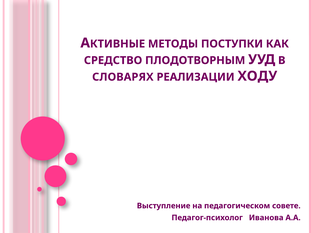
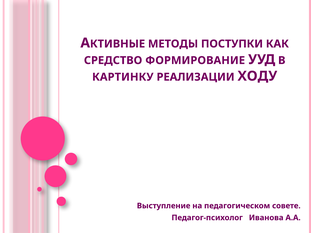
ПЛОДОТВОРНЫМ: ПЛОДОТВОРНЫМ -> ФОРМИРОВАНИЕ
СЛОВАРЯХ: СЛОВАРЯХ -> КАРТИНКУ
